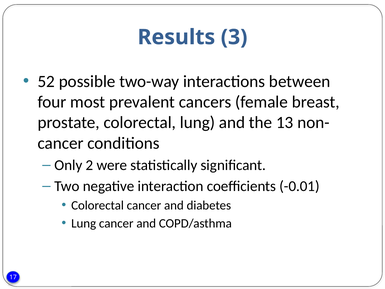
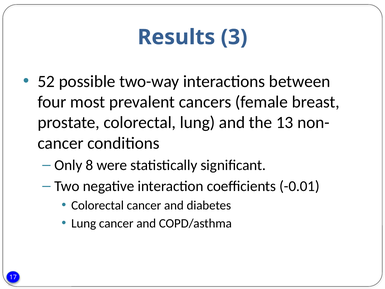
2: 2 -> 8
